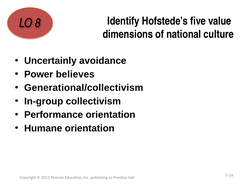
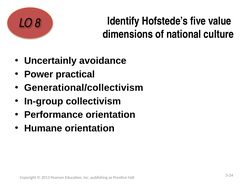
believes: believes -> practical
